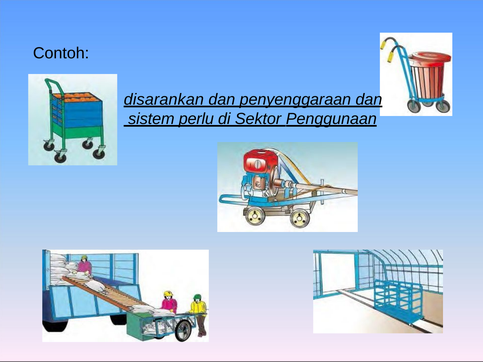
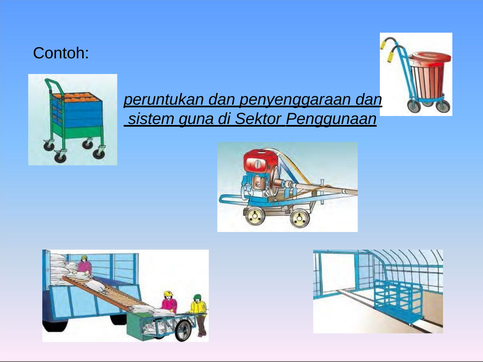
disarankan: disarankan -> peruntukan
perlu: perlu -> guna
